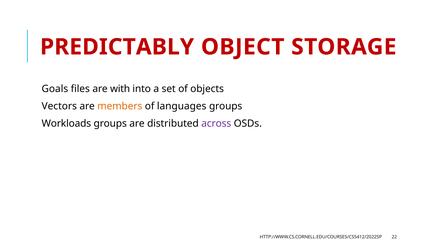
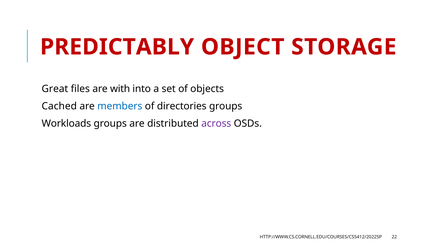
Goals: Goals -> Great
Vectors: Vectors -> Cached
members colour: orange -> blue
languages: languages -> directories
